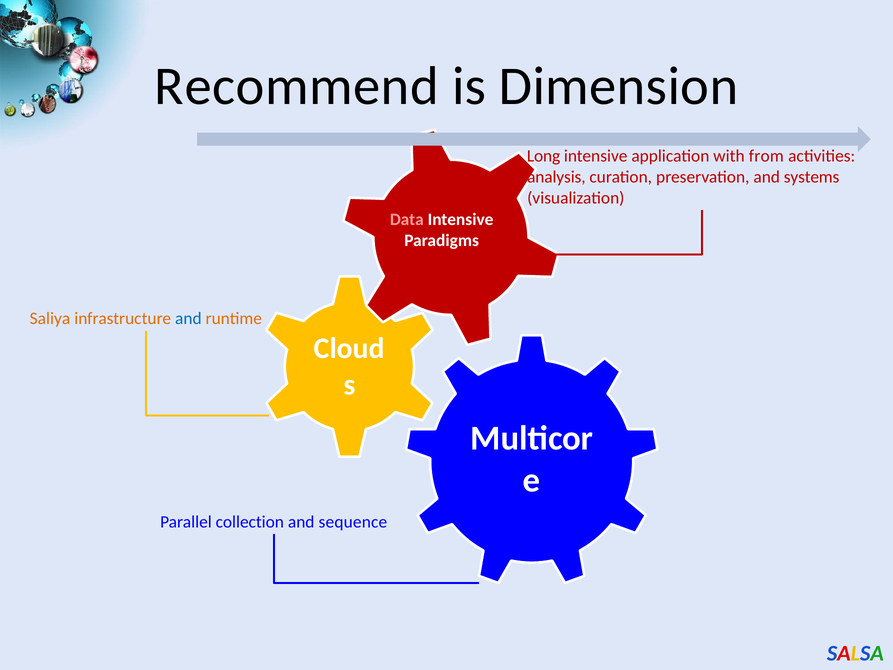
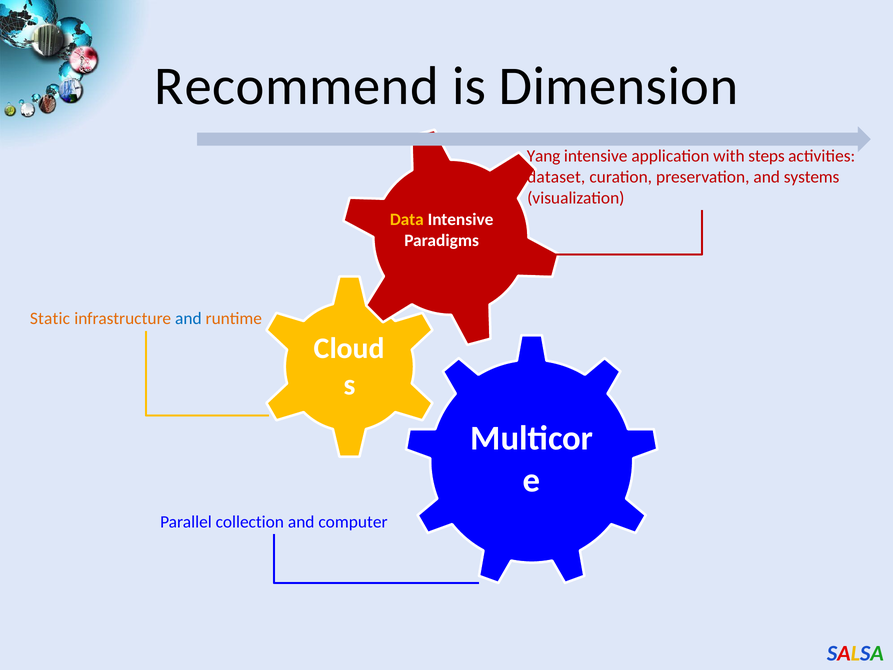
Long: Long -> Yang
from: from -> steps
analysis: analysis -> dataset
Data colour: pink -> yellow
Saliya: Saliya -> Static
sequence: sequence -> computer
